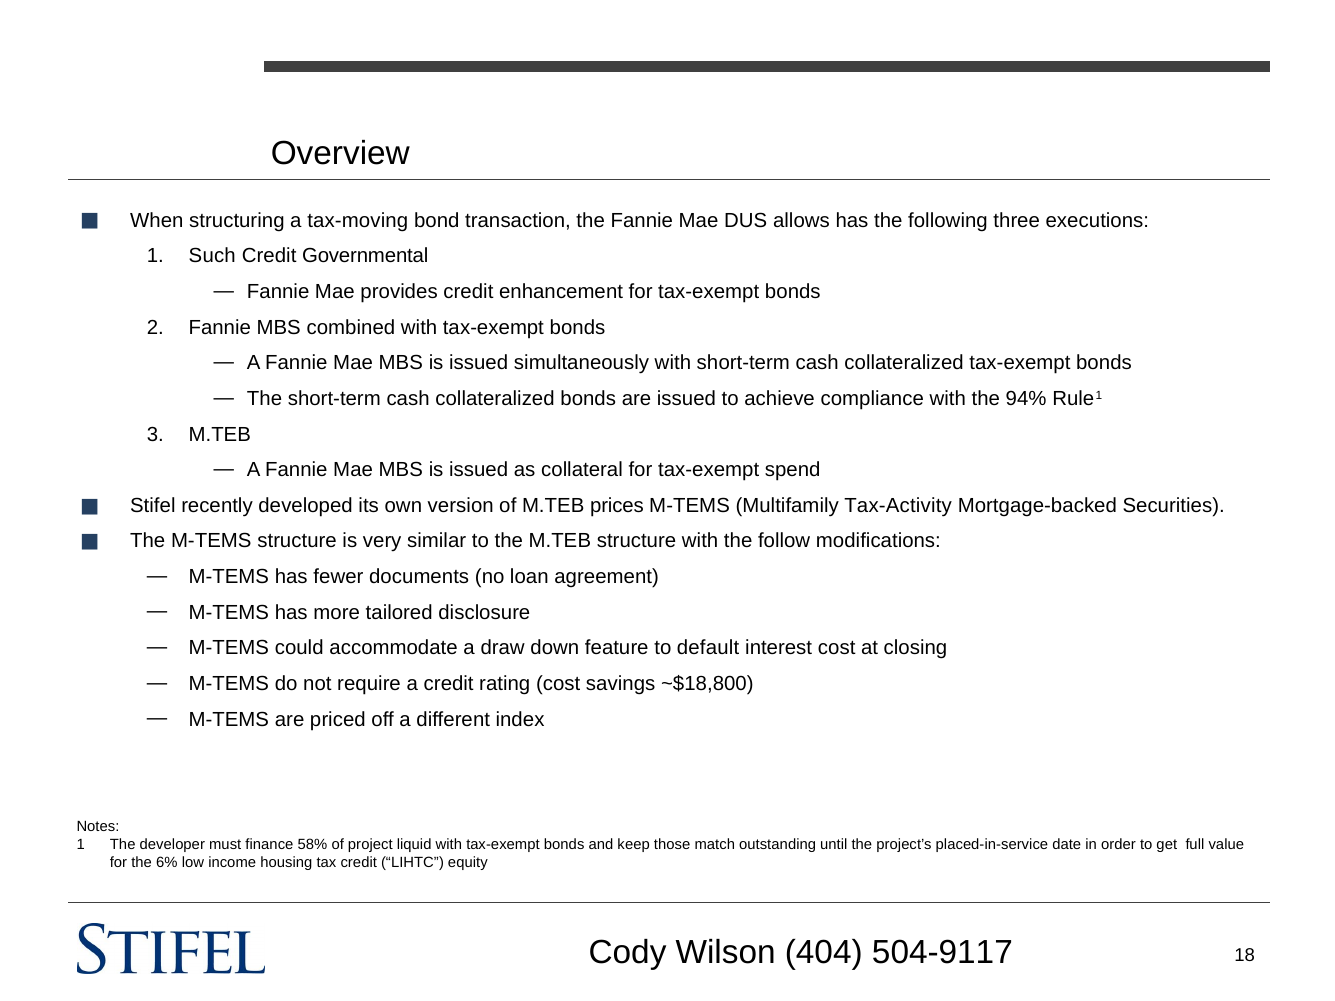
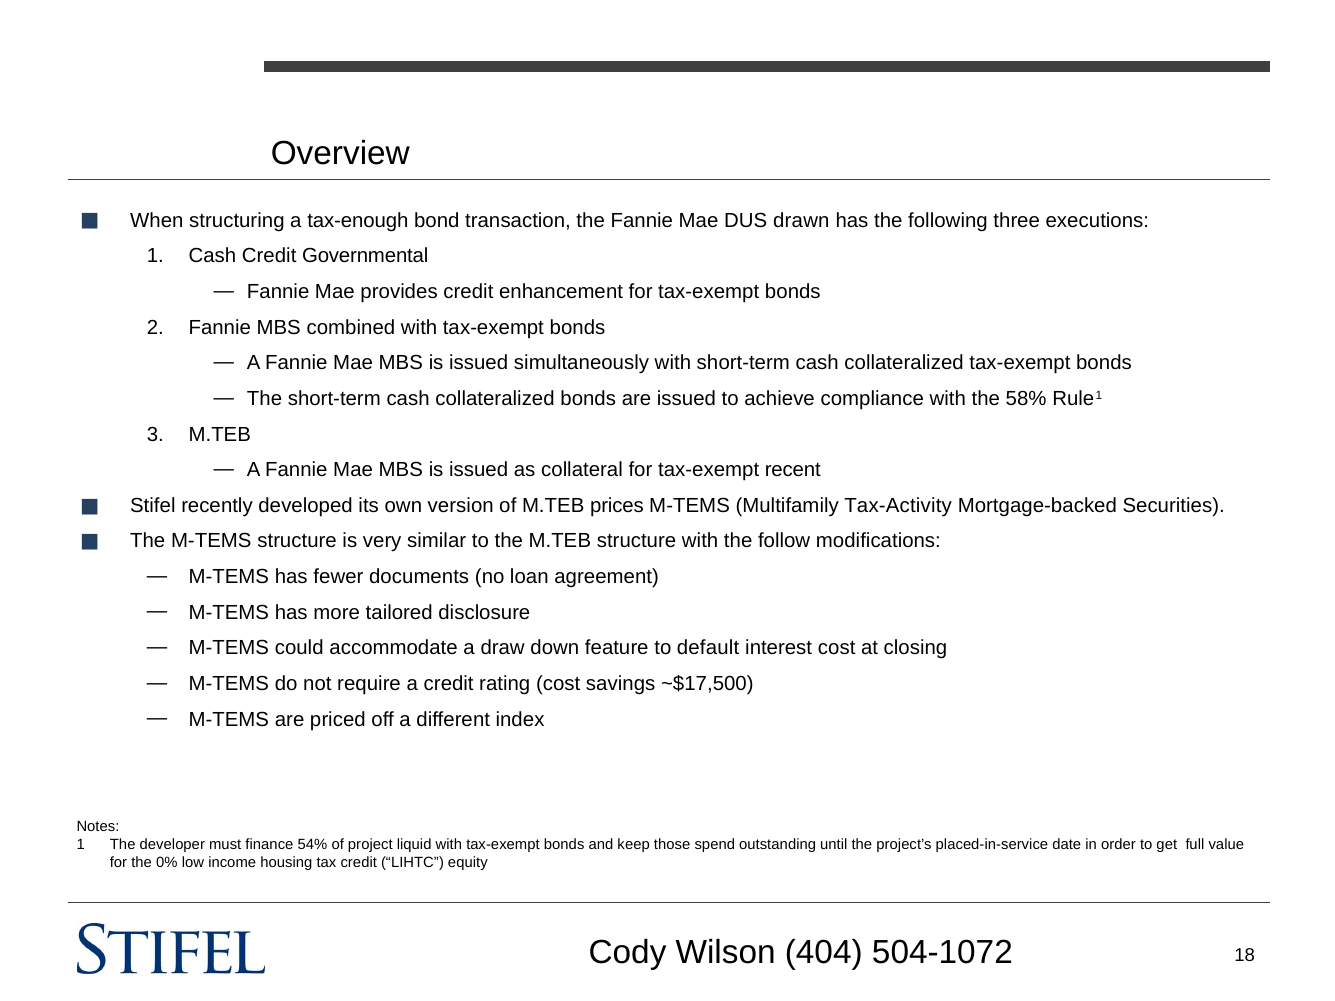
tax-moving: tax-moving -> tax-enough
allows: allows -> drawn
Such at (212, 256): Such -> Cash
94%: 94% -> 58%
spend: spend -> recent
~$18,800: ~$18,800 -> ~$17,500
58%: 58% -> 54%
match: match -> spend
6%: 6% -> 0%
504-9117: 504-9117 -> 504-1072
